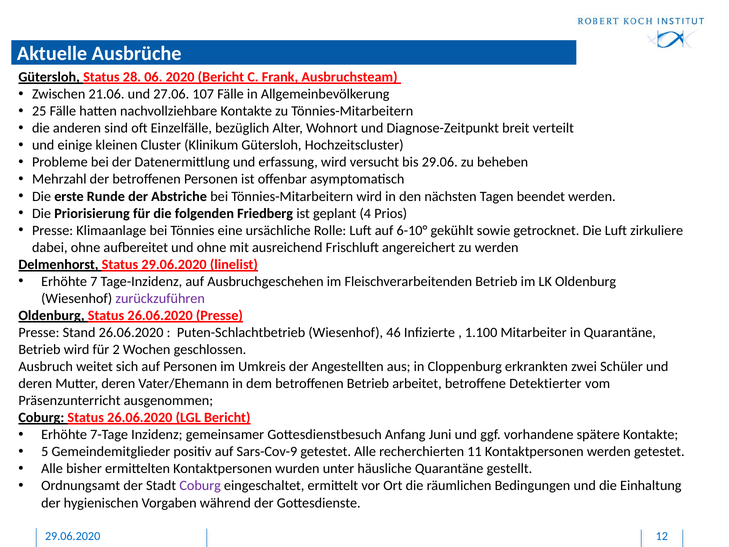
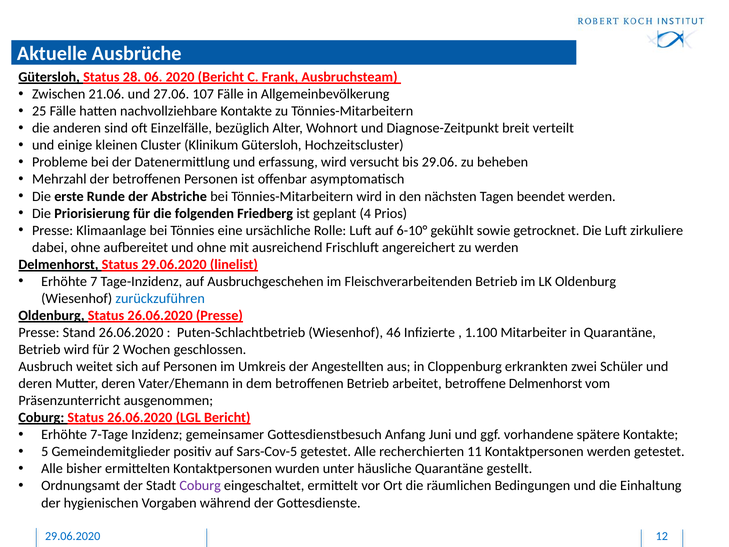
zurückzuführen colour: purple -> blue
betroffene Detektierter: Detektierter -> Delmenhorst
Sars-Cov-9: Sars-Cov-9 -> Sars-Cov-5
